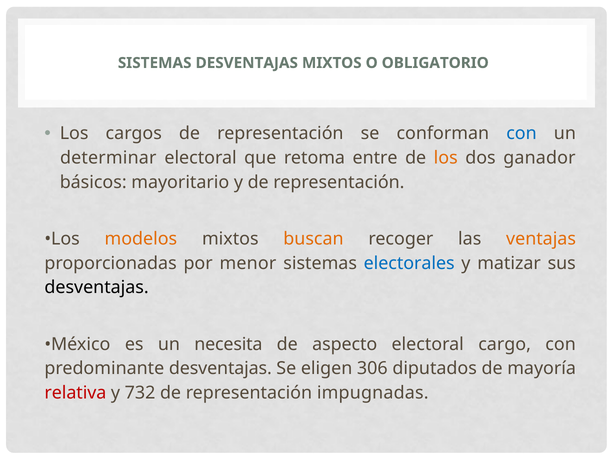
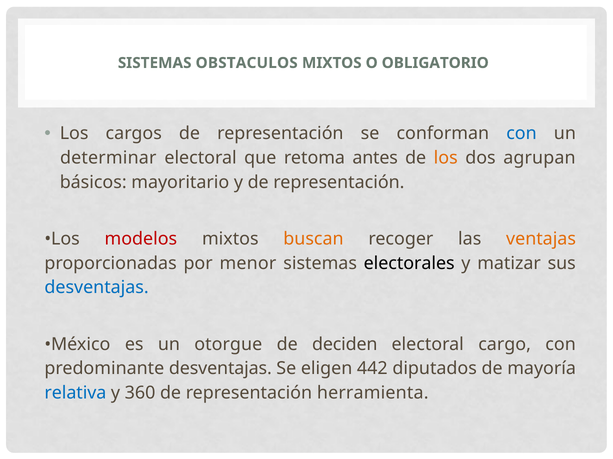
SISTEMAS DESVENTAJAS: DESVENTAJAS -> OBSTACULOS
entre: entre -> antes
ganador: ganador -> agrupan
modelos colour: orange -> red
electorales colour: blue -> black
desventajas at (97, 288) colour: black -> blue
necesita: necesita -> otorgue
aspecto: aspecto -> deciden
306: 306 -> 442
relativa colour: red -> blue
732: 732 -> 360
impugnadas: impugnadas -> herramienta
